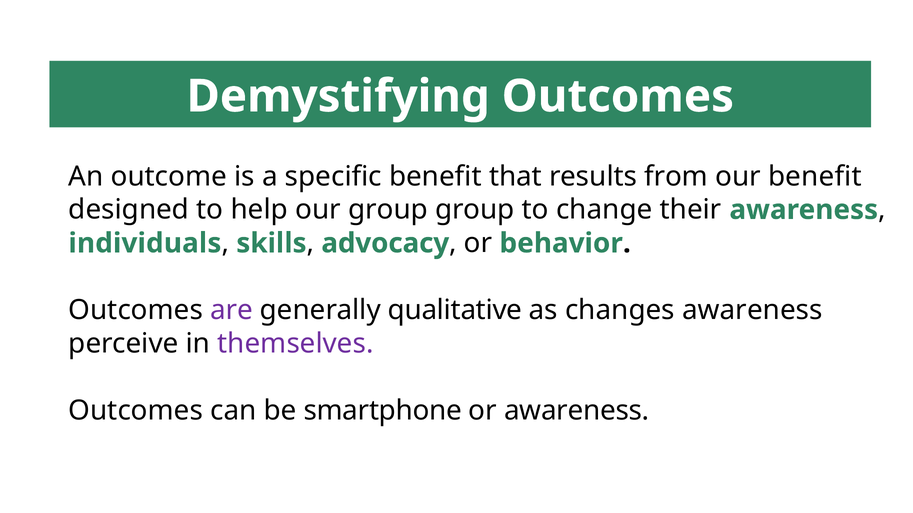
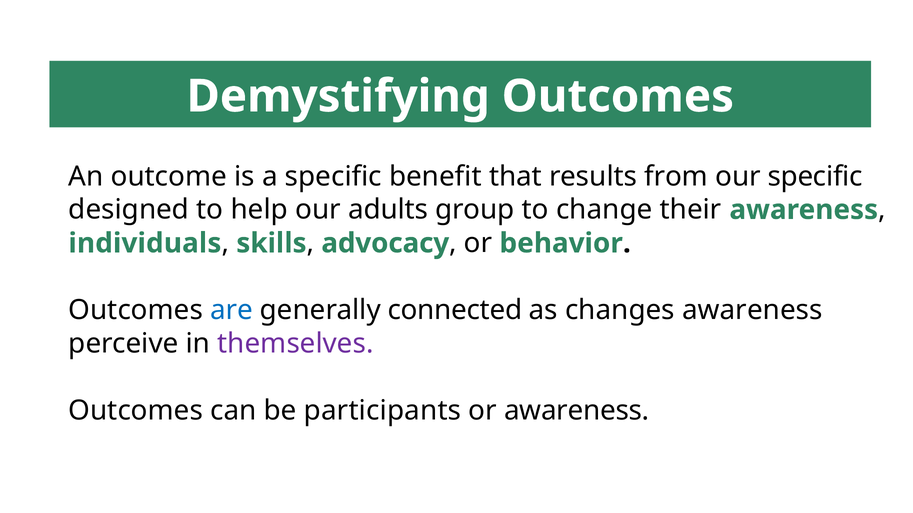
our benefit: benefit -> specific
our group: group -> adults
are colour: purple -> blue
qualitative: qualitative -> connected
smartphone: smartphone -> participants
